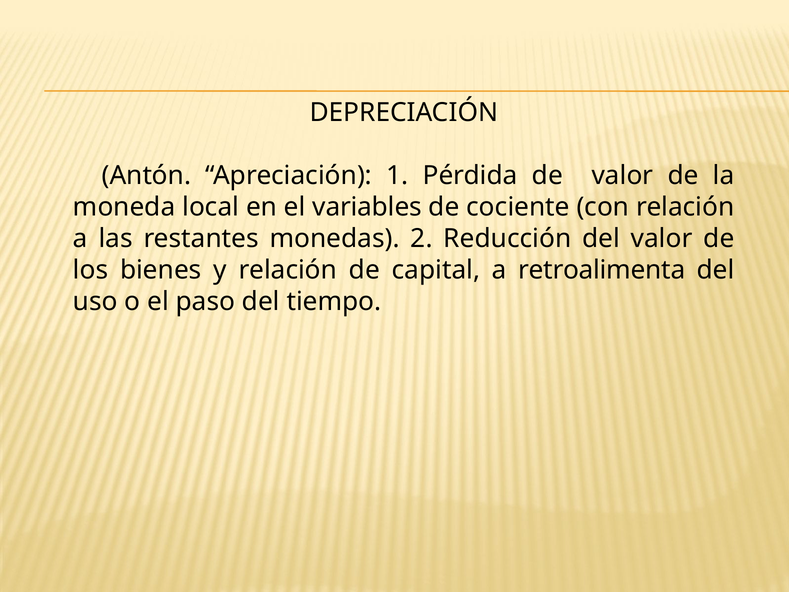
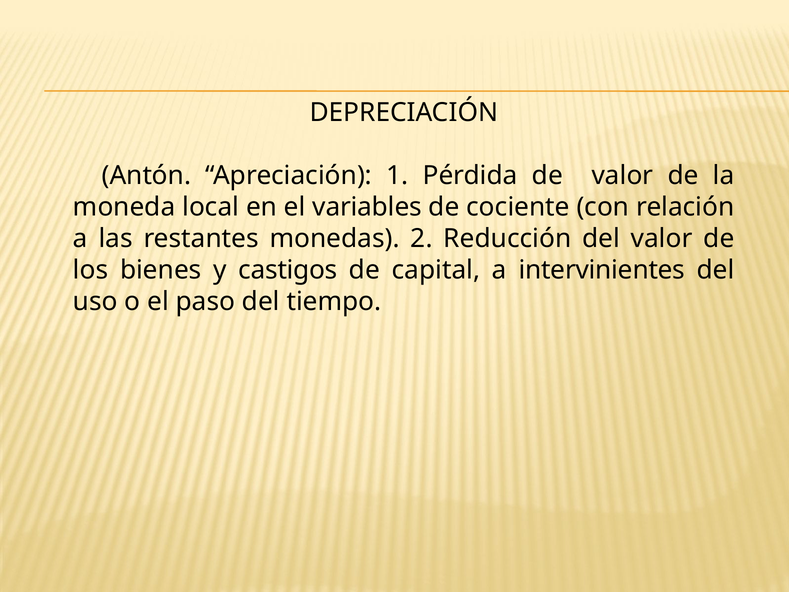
y relación: relación -> castigos
retroalimenta: retroalimenta -> intervinientes
